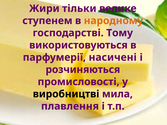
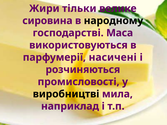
ступенем: ступенем -> сировина
народному colour: orange -> black
Тому: Тому -> Маса
плавлення: плавлення -> наприклад
